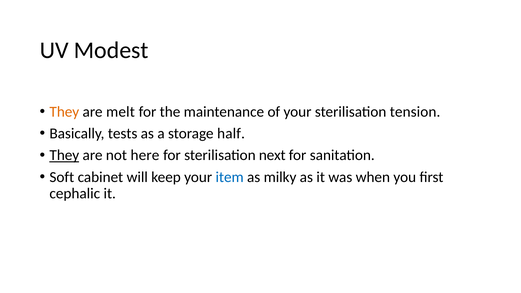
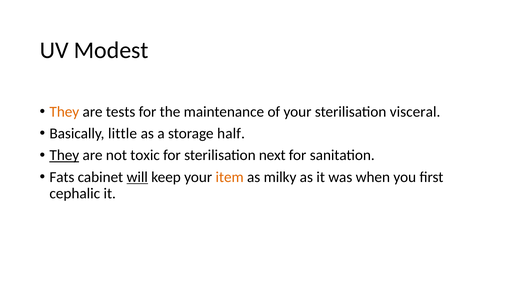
melt: melt -> tests
tension: tension -> visceral
tests: tests -> little
here: here -> toxic
Soft: Soft -> Fats
will underline: none -> present
item colour: blue -> orange
